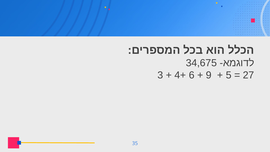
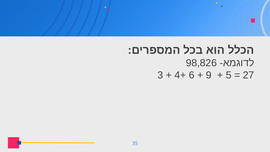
34,675: 34,675 -> 98,826
